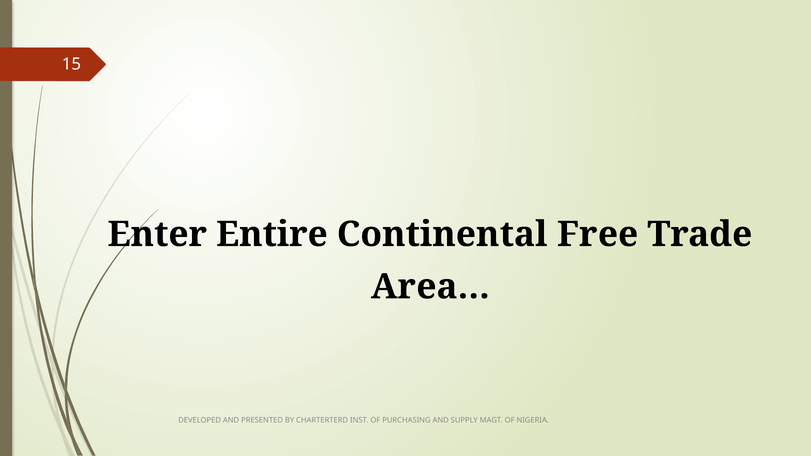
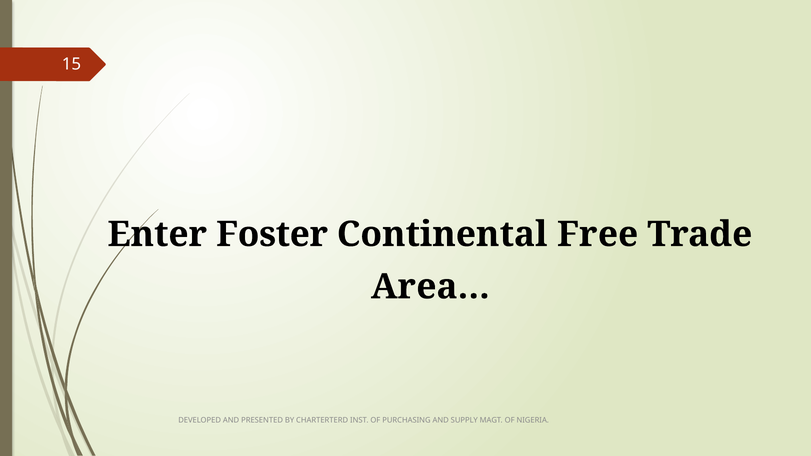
Entire: Entire -> Foster
